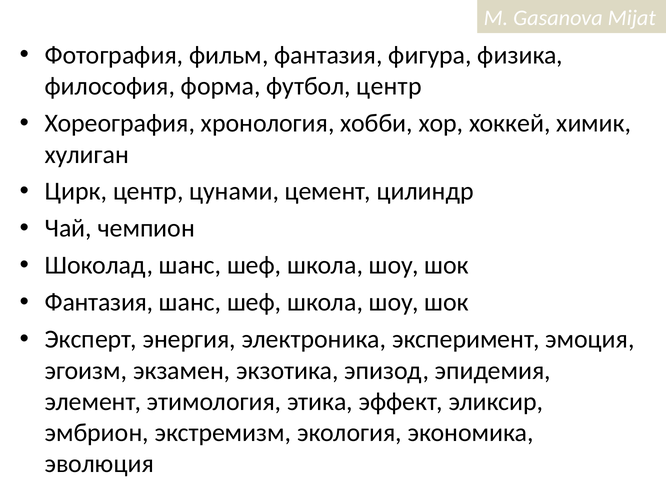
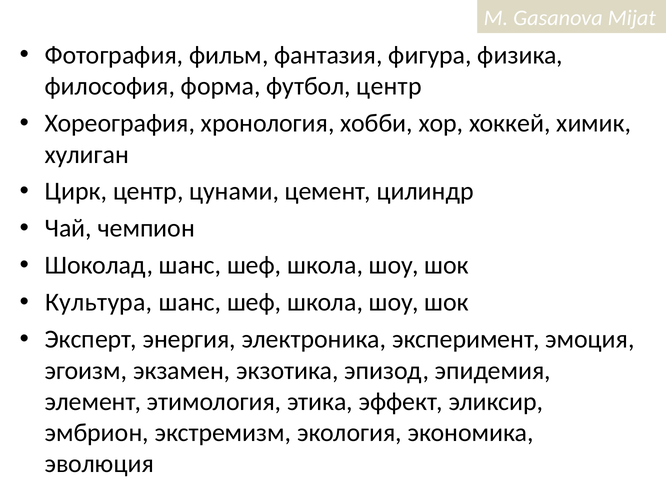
Фантазия at (99, 303): Фантазия -> Культура
